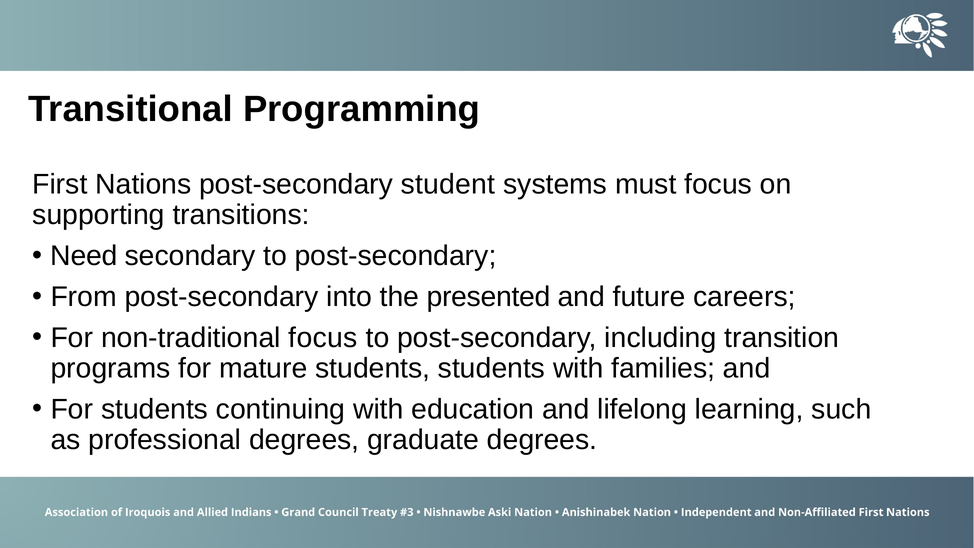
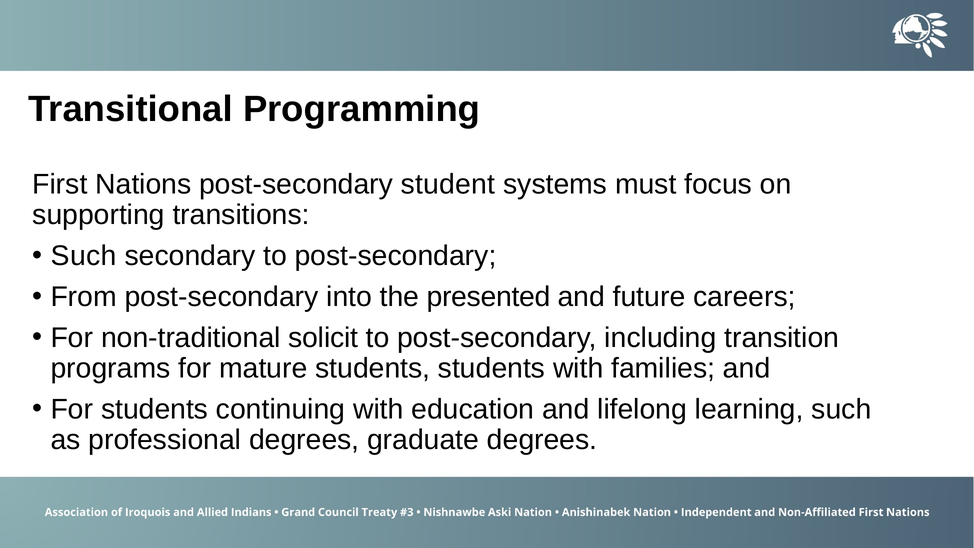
Need at (84, 256): Need -> Such
non-traditional focus: focus -> solicit
